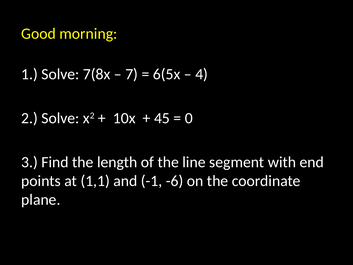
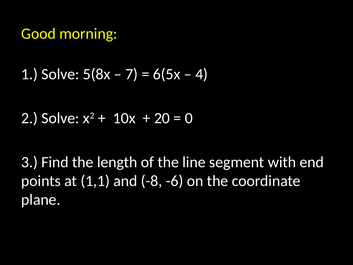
7(8x: 7(8x -> 5(8x
45: 45 -> 20
-1: -1 -> -8
